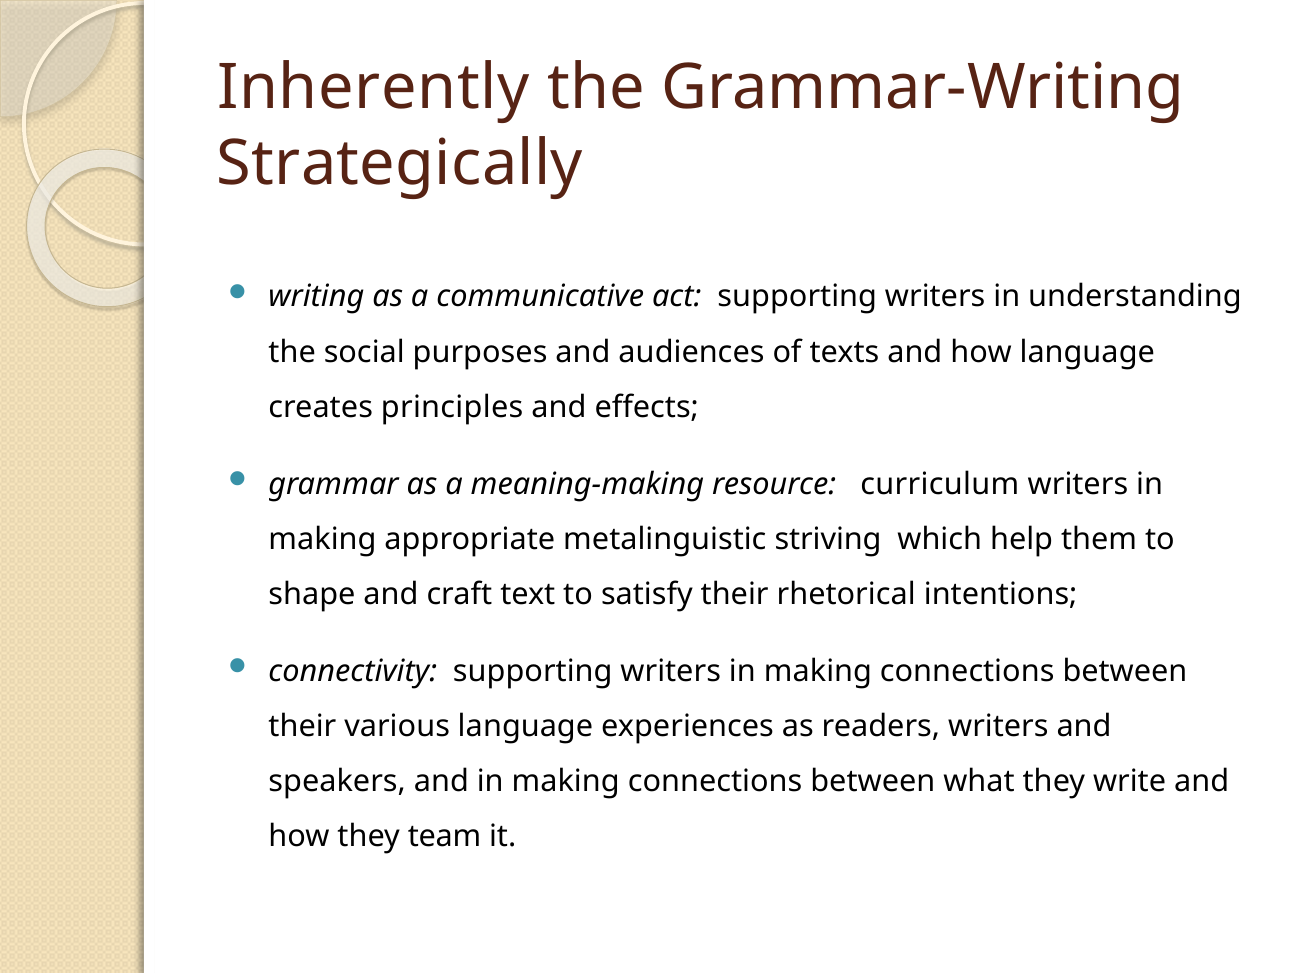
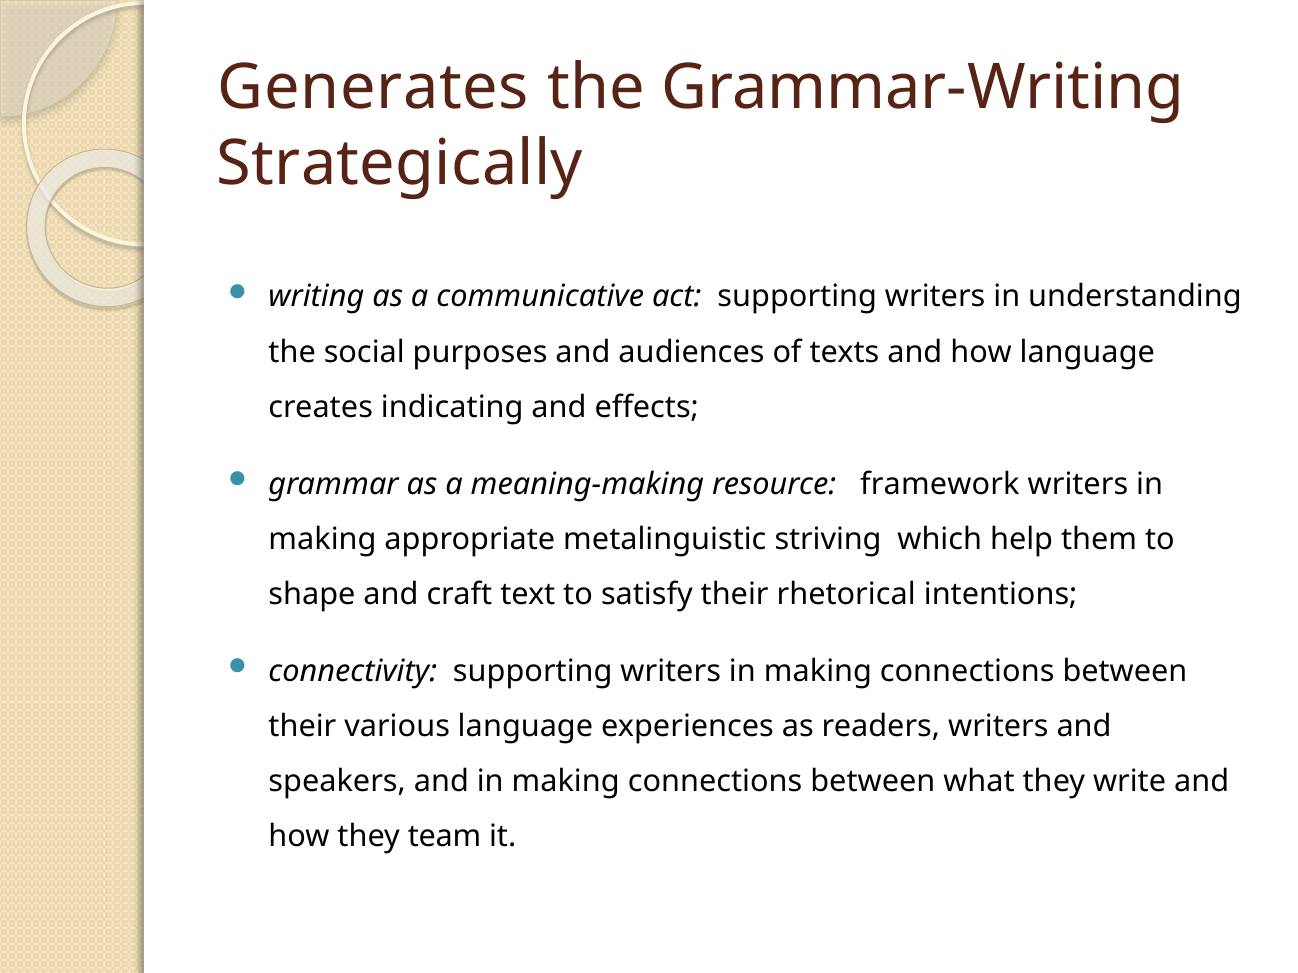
Inherently: Inherently -> Generates
principles: principles -> indicating
curriculum: curriculum -> framework
